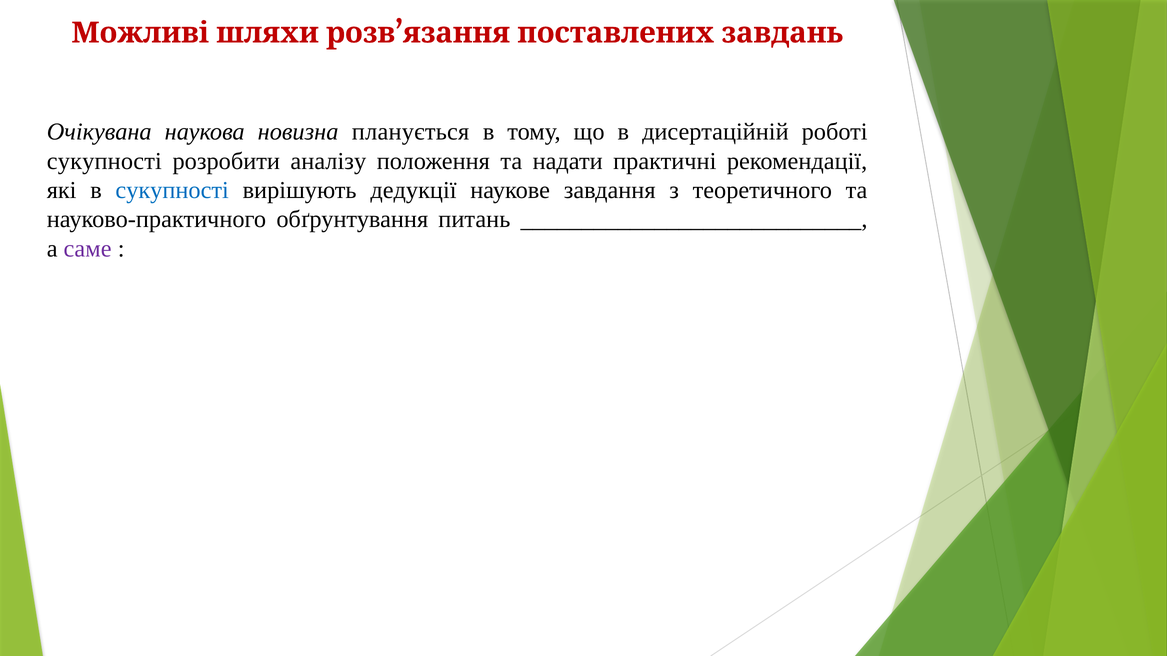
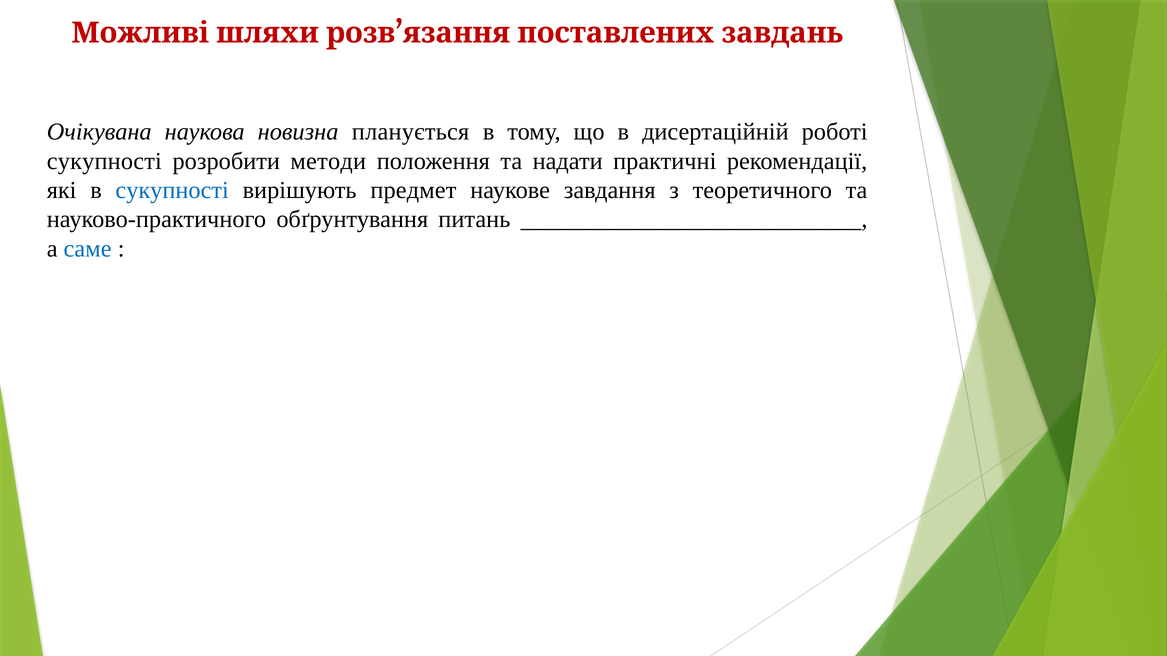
аналізу: аналізу -> методи
дедукції: дедукції -> предмет
саме colour: purple -> blue
